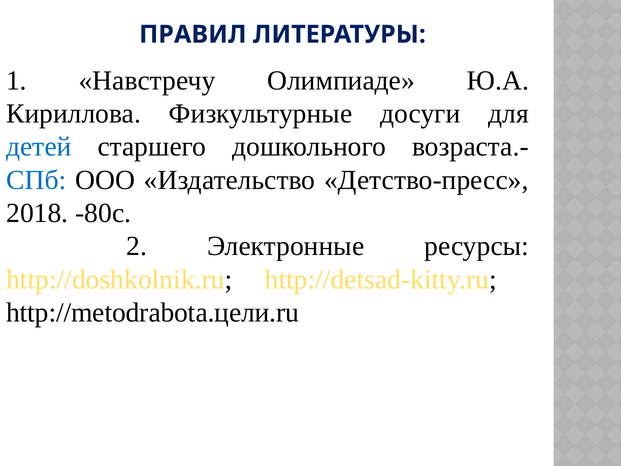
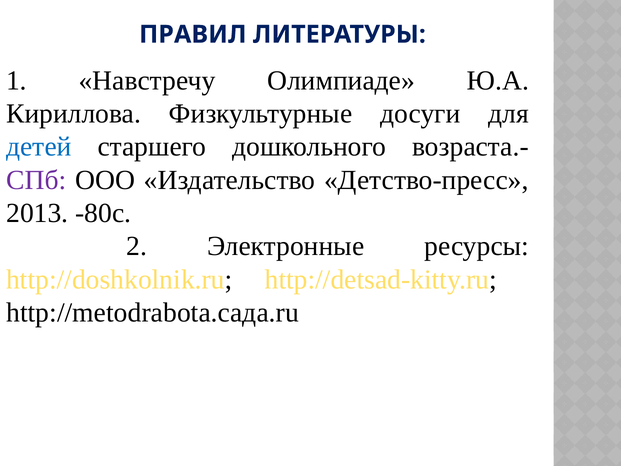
СПб colour: blue -> purple
2018: 2018 -> 2013
http://metodrabota.цели.ru: http://metodrabota.цели.ru -> http://metodrabota.сада.ru
